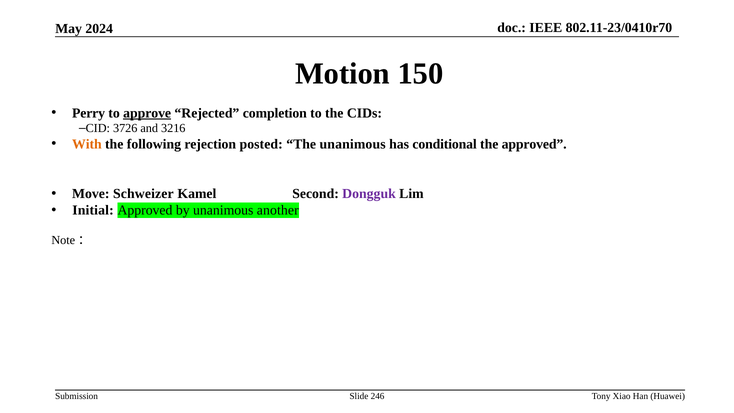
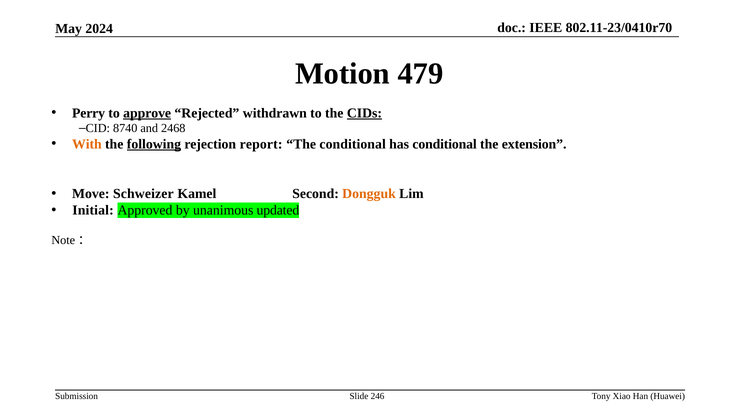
150: 150 -> 479
completion: completion -> withdrawn
CIDs underline: none -> present
3726: 3726 -> 8740
3216: 3216 -> 2468
following underline: none -> present
posted: posted -> report
The unanimous: unanimous -> conditional
the approved: approved -> extension
Dongguk colour: purple -> orange
another: another -> updated
